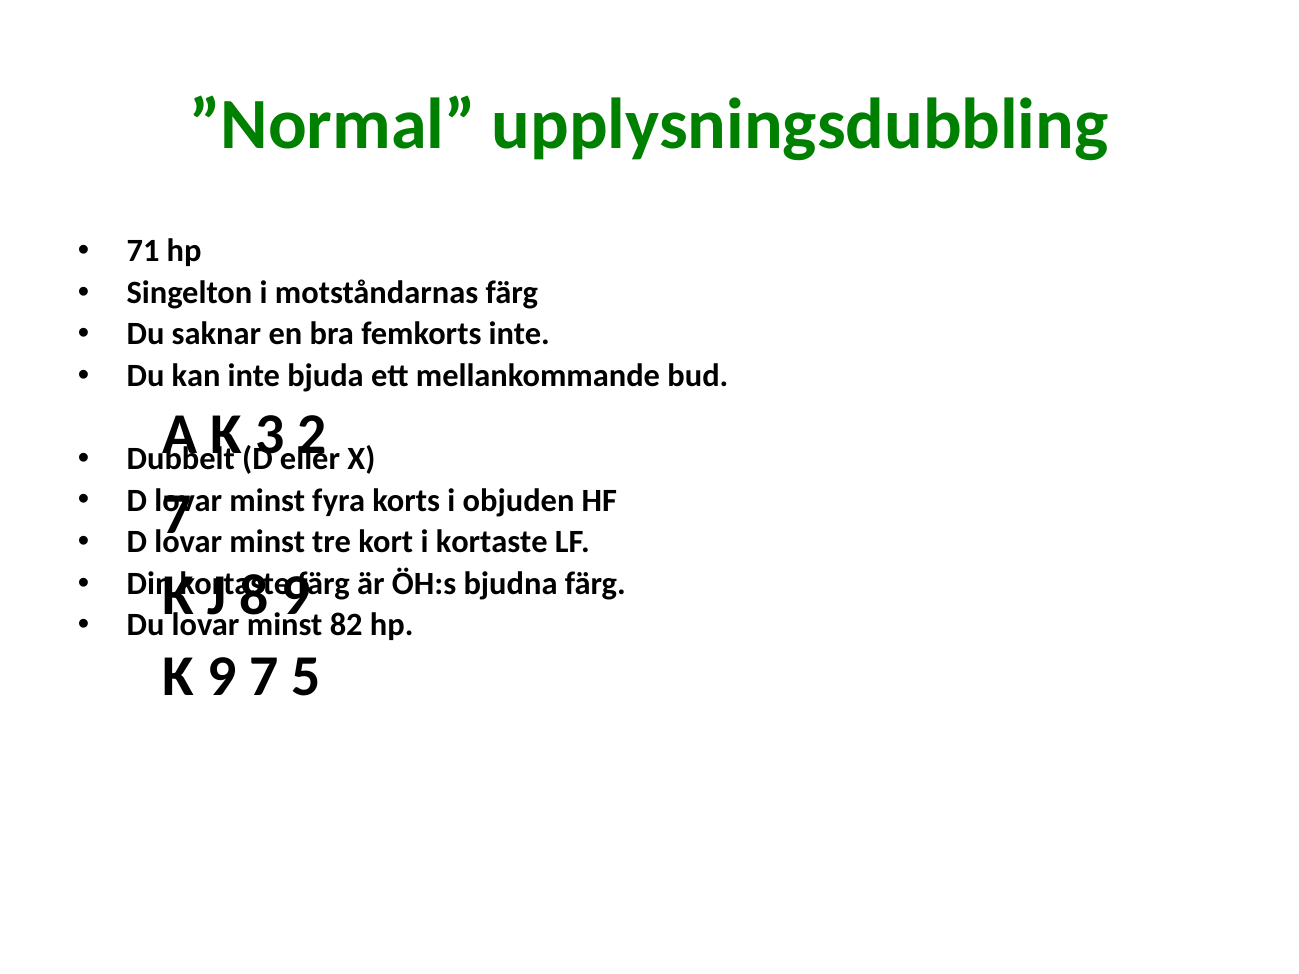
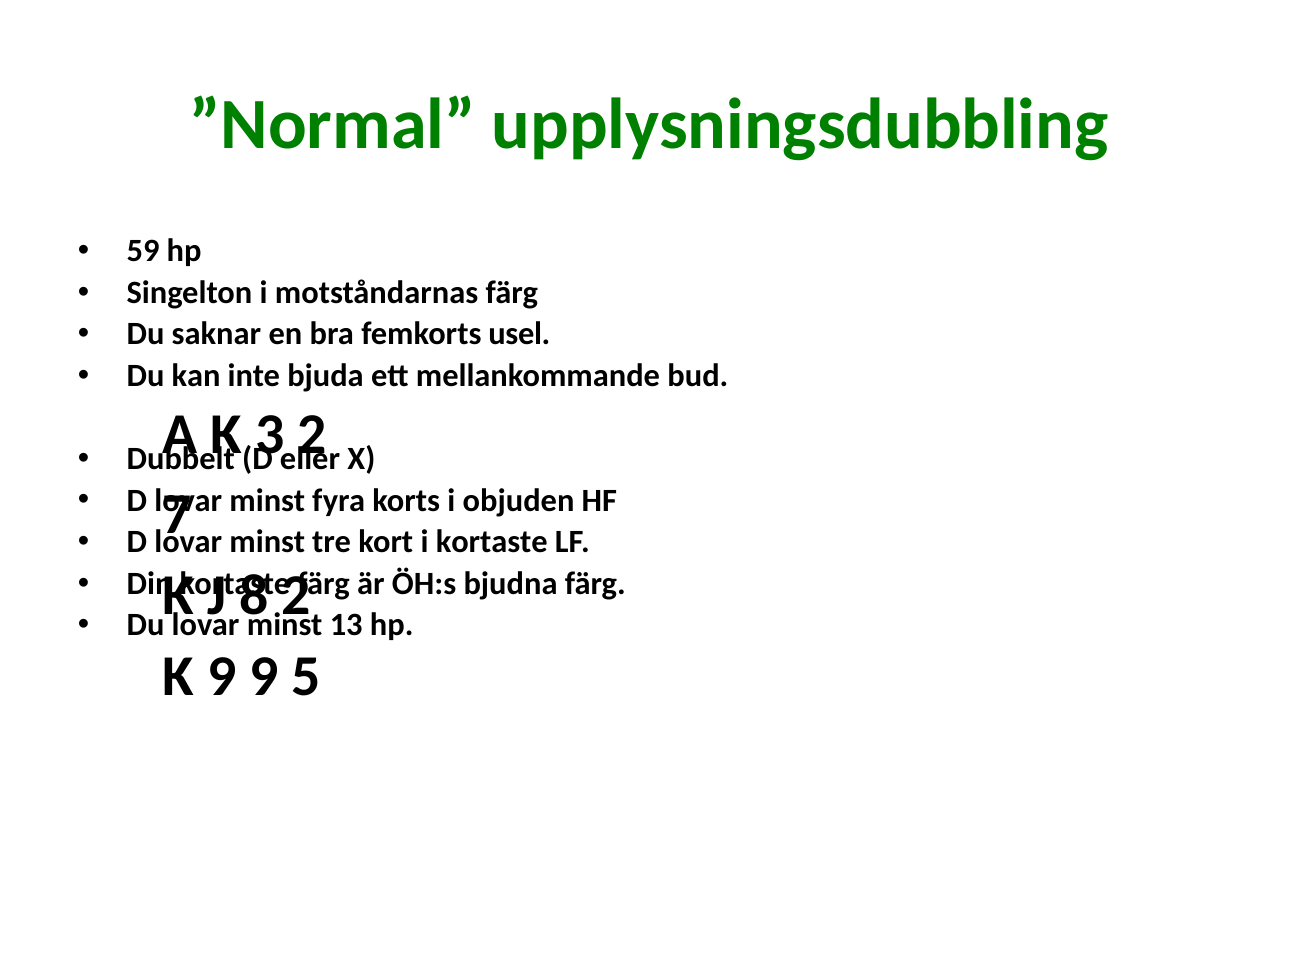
71: 71 -> 59
femkorts inte: inte -> usel
9 at (296, 596): 9 -> 2
82: 82 -> 13
9 7: 7 -> 9
